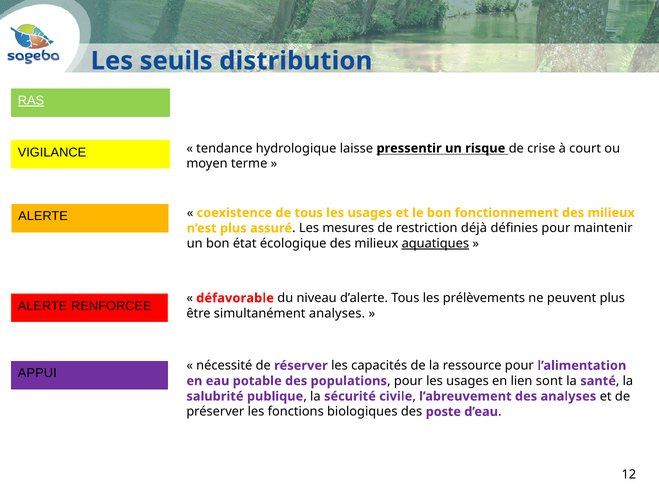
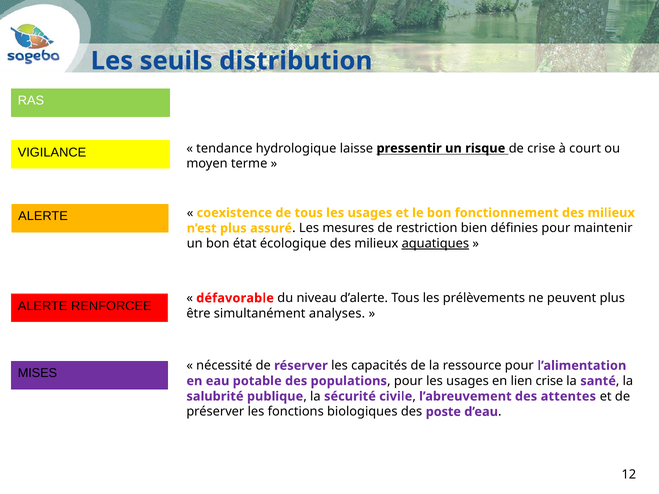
RAS underline: present -> none
déjà: déjà -> bien
APPUI: APPUI -> MISES
lien sont: sont -> crise
des analyses: analyses -> attentes
